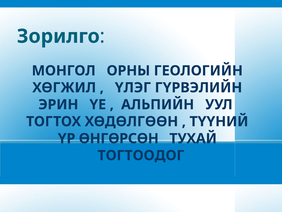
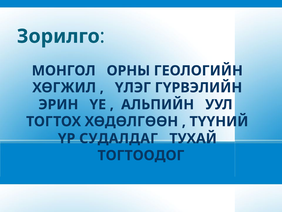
ӨНГӨРСӨН: ӨНГӨРСӨН -> СУДАЛДАГ
